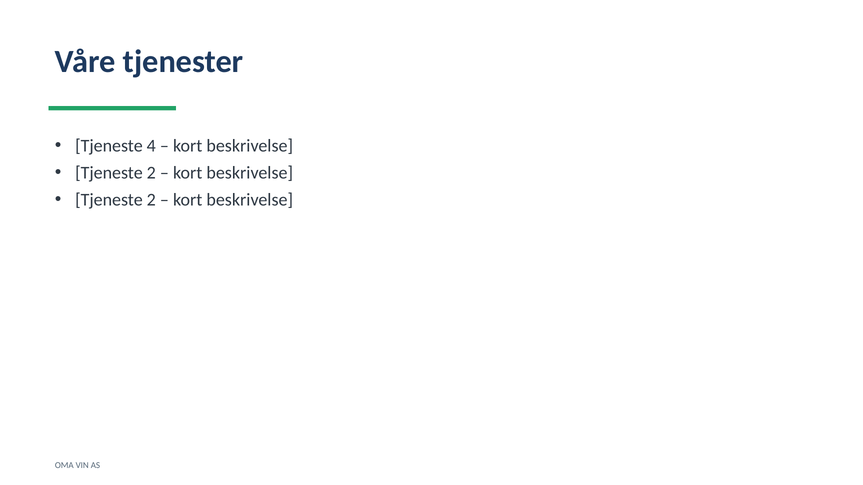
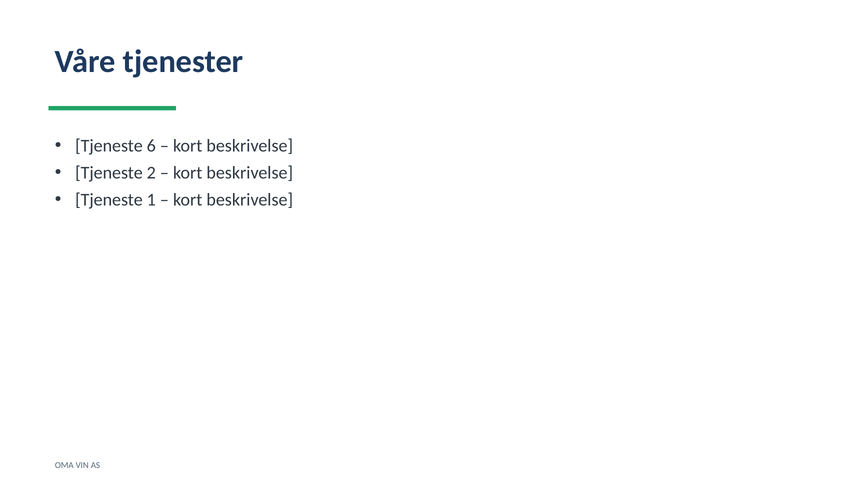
4: 4 -> 6
2 at (151, 200): 2 -> 1
